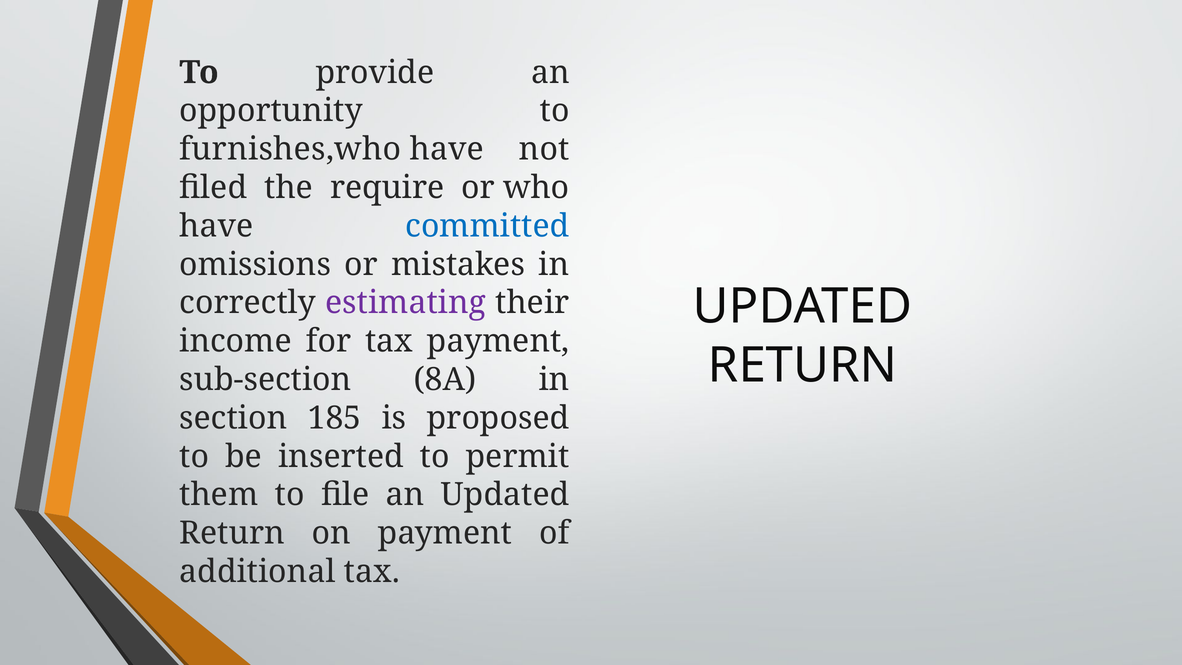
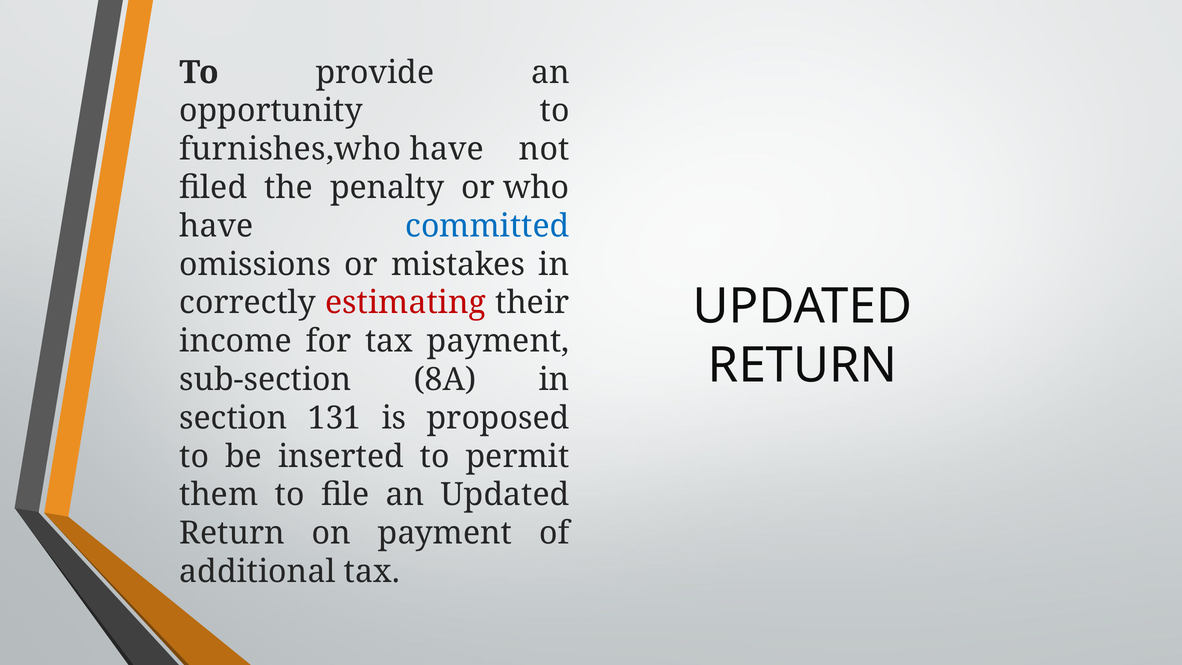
require: require -> penalty
estimating colour: purple -> red
185: 185 -> 131
